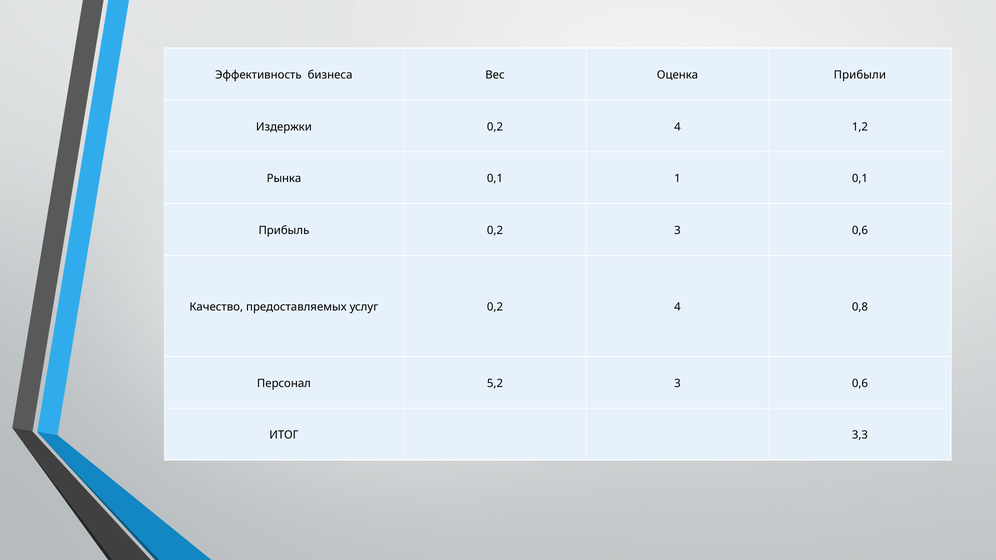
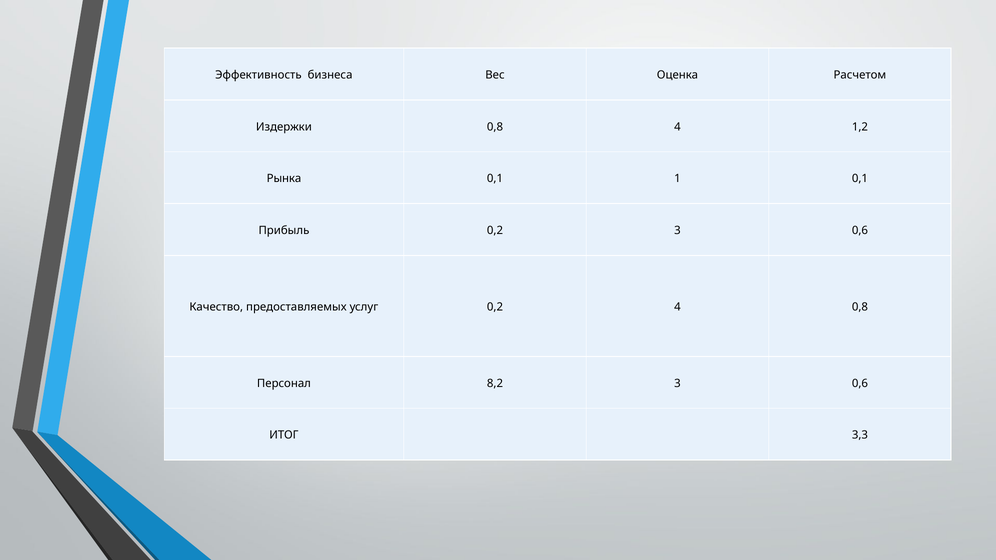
Прибыли: Прибыли -> Расчетом
Издержки 0,2: 0,2 -> 0,8
5,2: 5,2 -> 8,2
